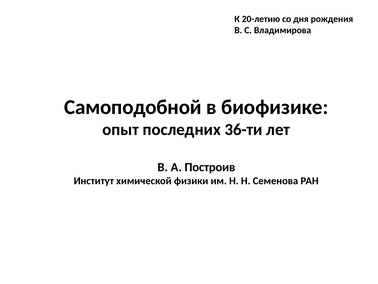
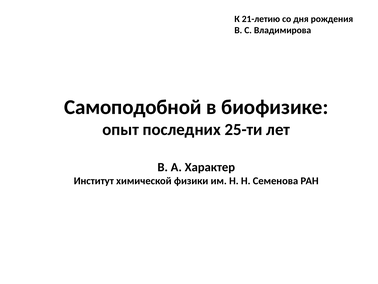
20-летию: 20-летию -> 21-летию
36-ти: 36-ти -> 25-ти
Построив: Построив -> Характер
